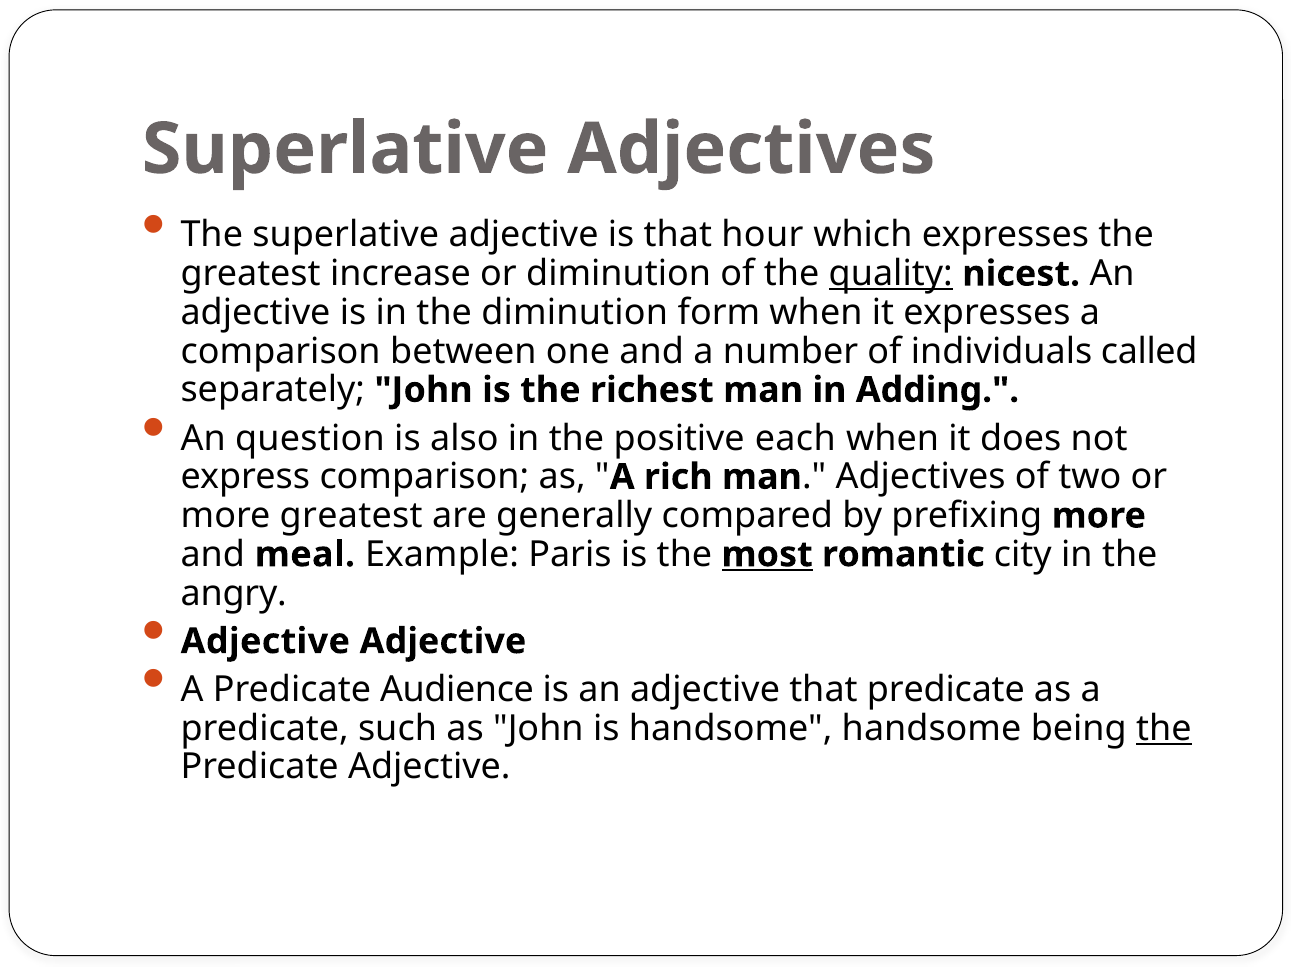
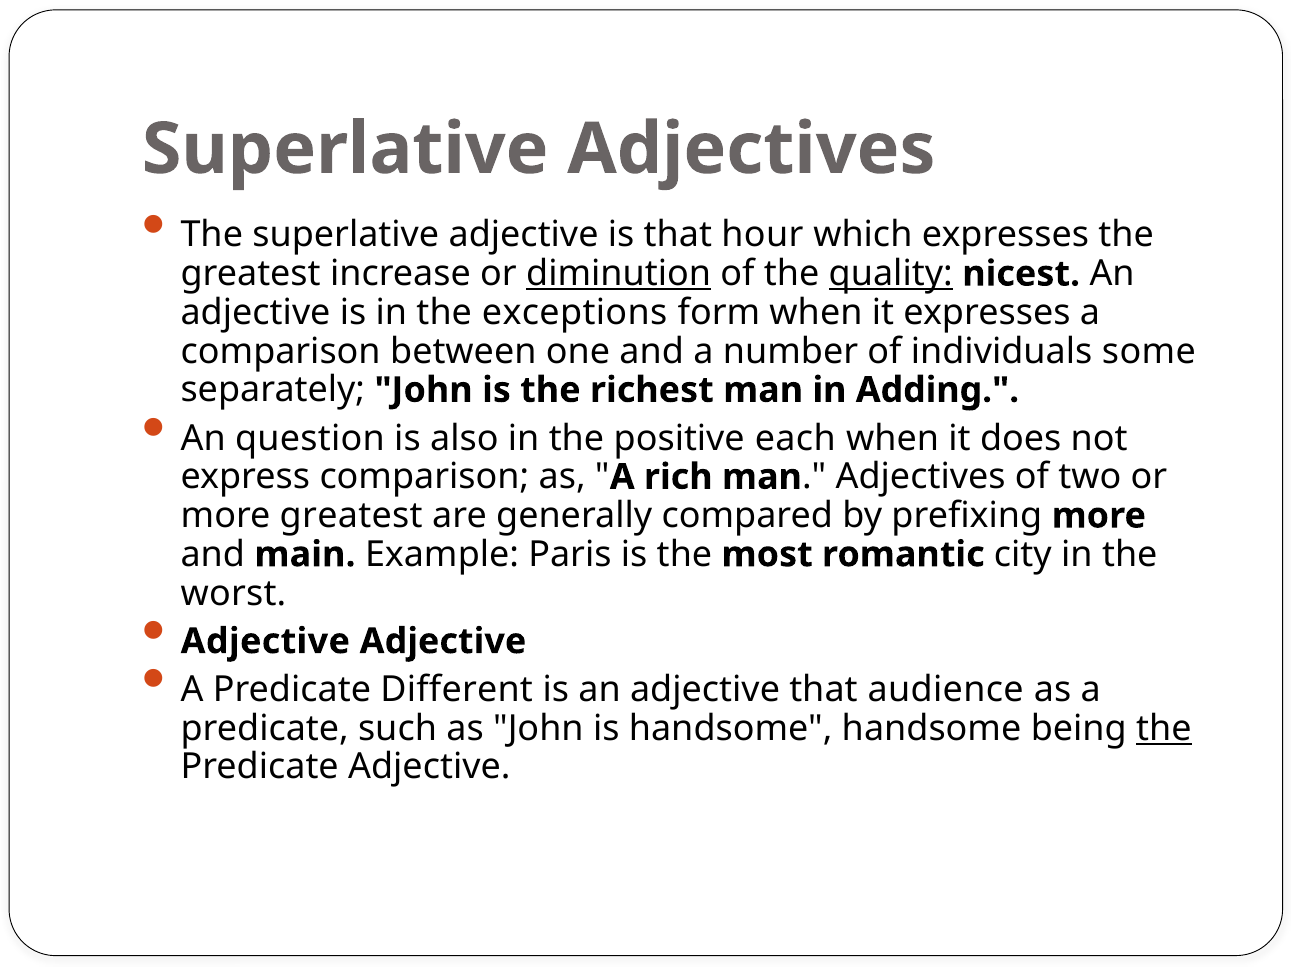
diminution at (619, 274) underline: none -> present
the diminution: diminution -> exceptions
called: called -> some
meal: meal -> main
most underline: present -> none
angry: angry -> worst
Audience: Audience -> Different
that predicate: predicate -> audience
